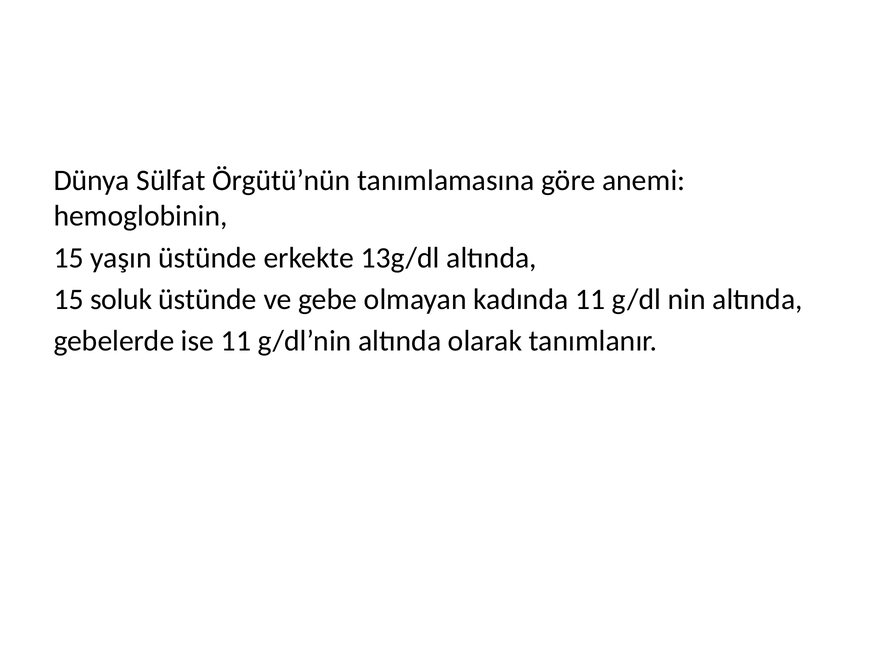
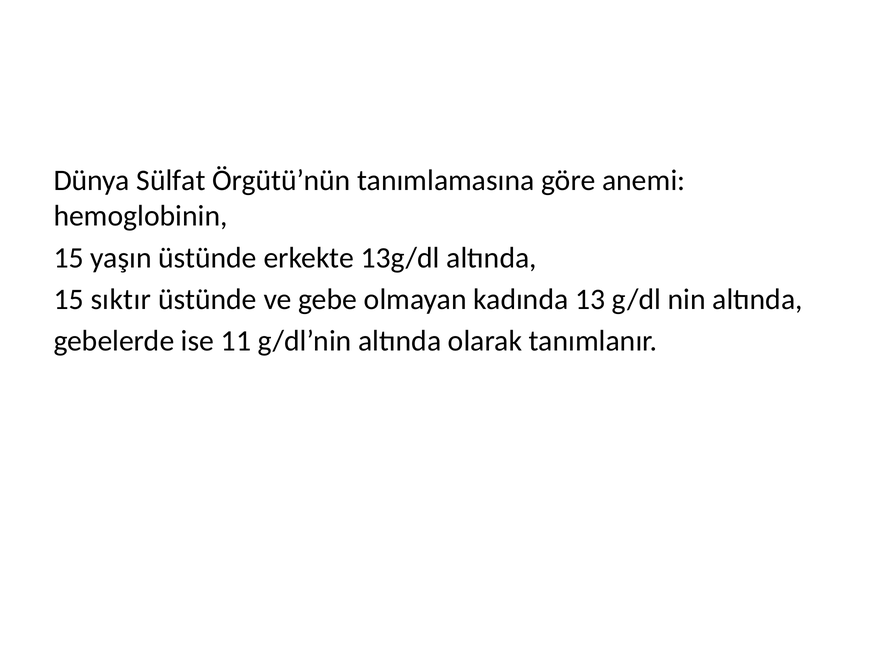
soluk: soluk -> sıktır
kadında 11: 11 -> 13
